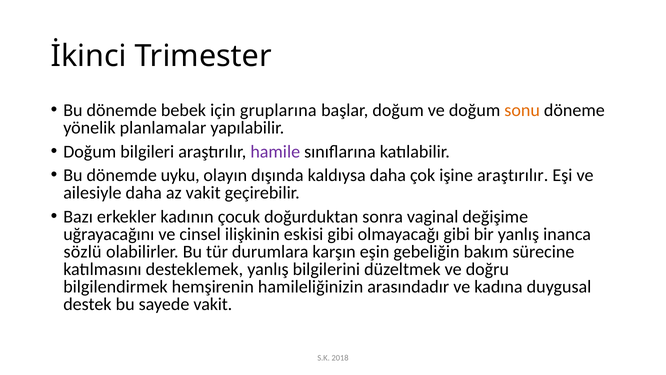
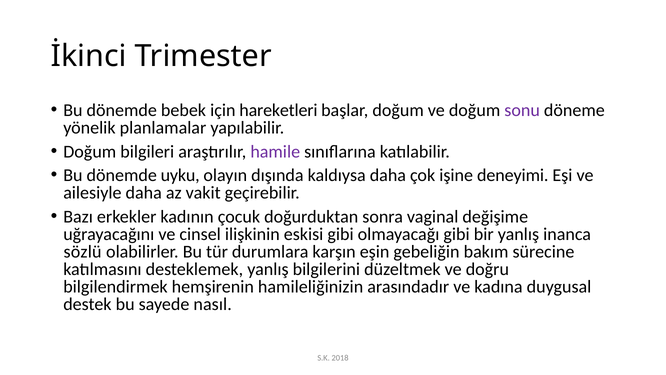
gruplarına: gruplarına -> hareketleri
sonu colour: orange -> purple
işine araştırılır: araştırılır -> deneyimi
sayede vakit: vakit -> nasıl
